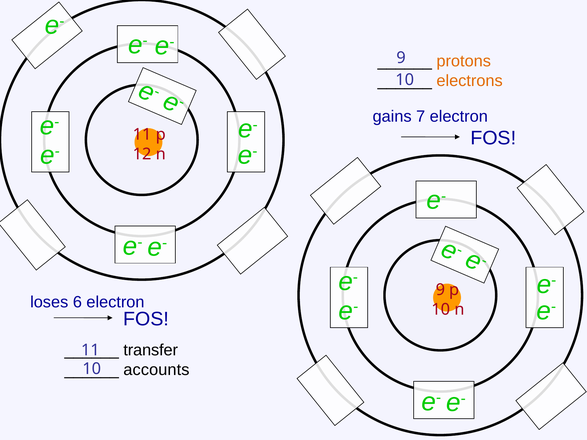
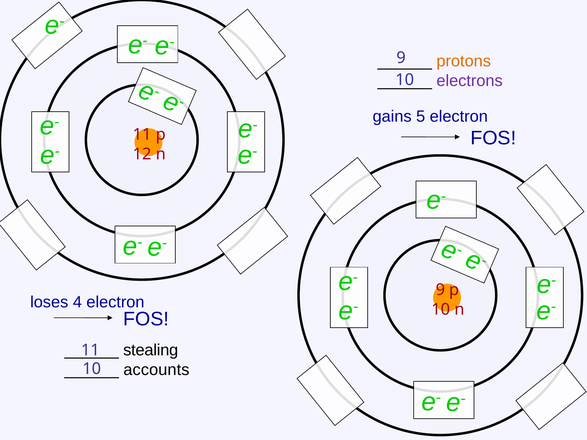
electrons colour: orange -> purple
7: 7 -> 5
6: 6 -> 4
transfer: transfer -> stealing
